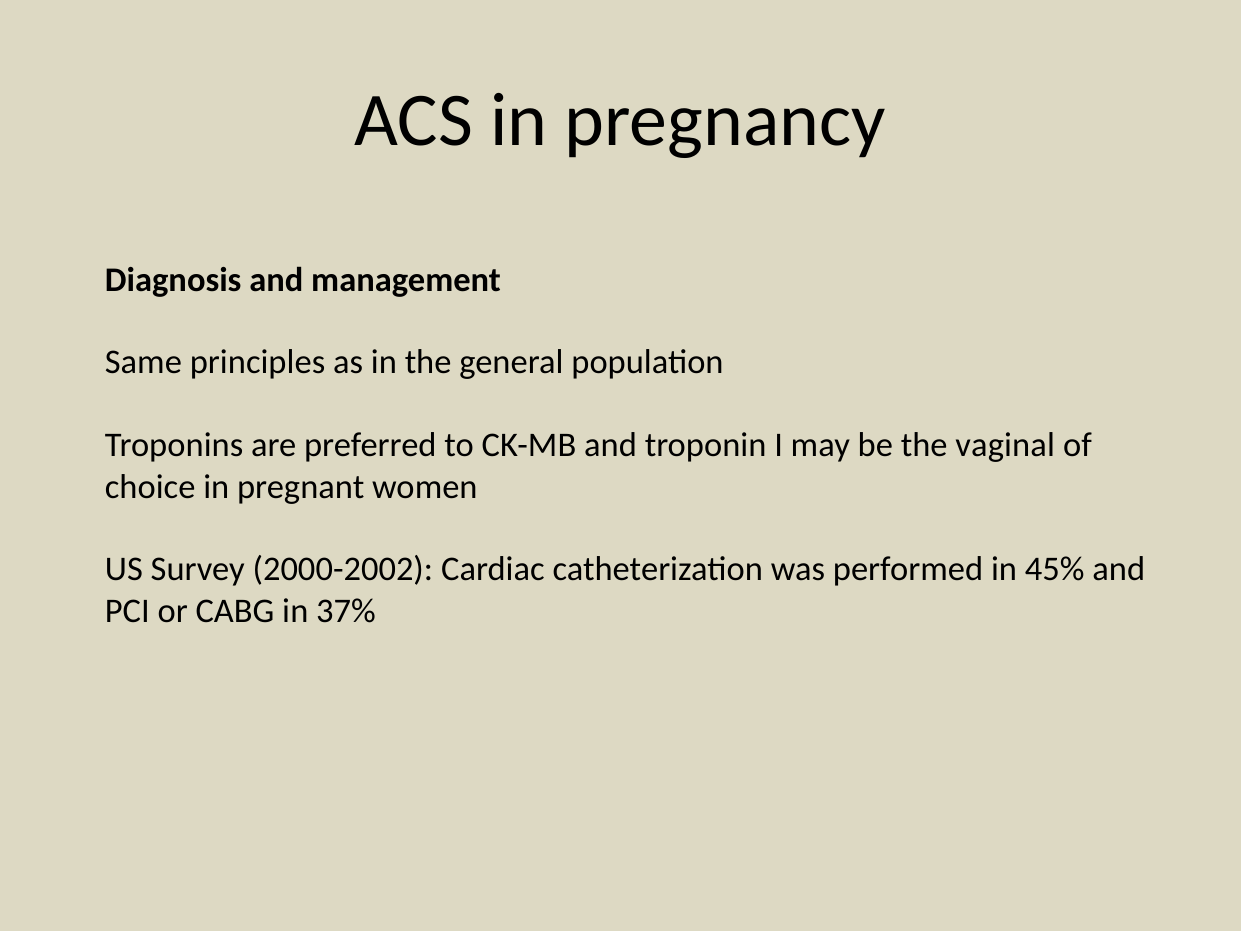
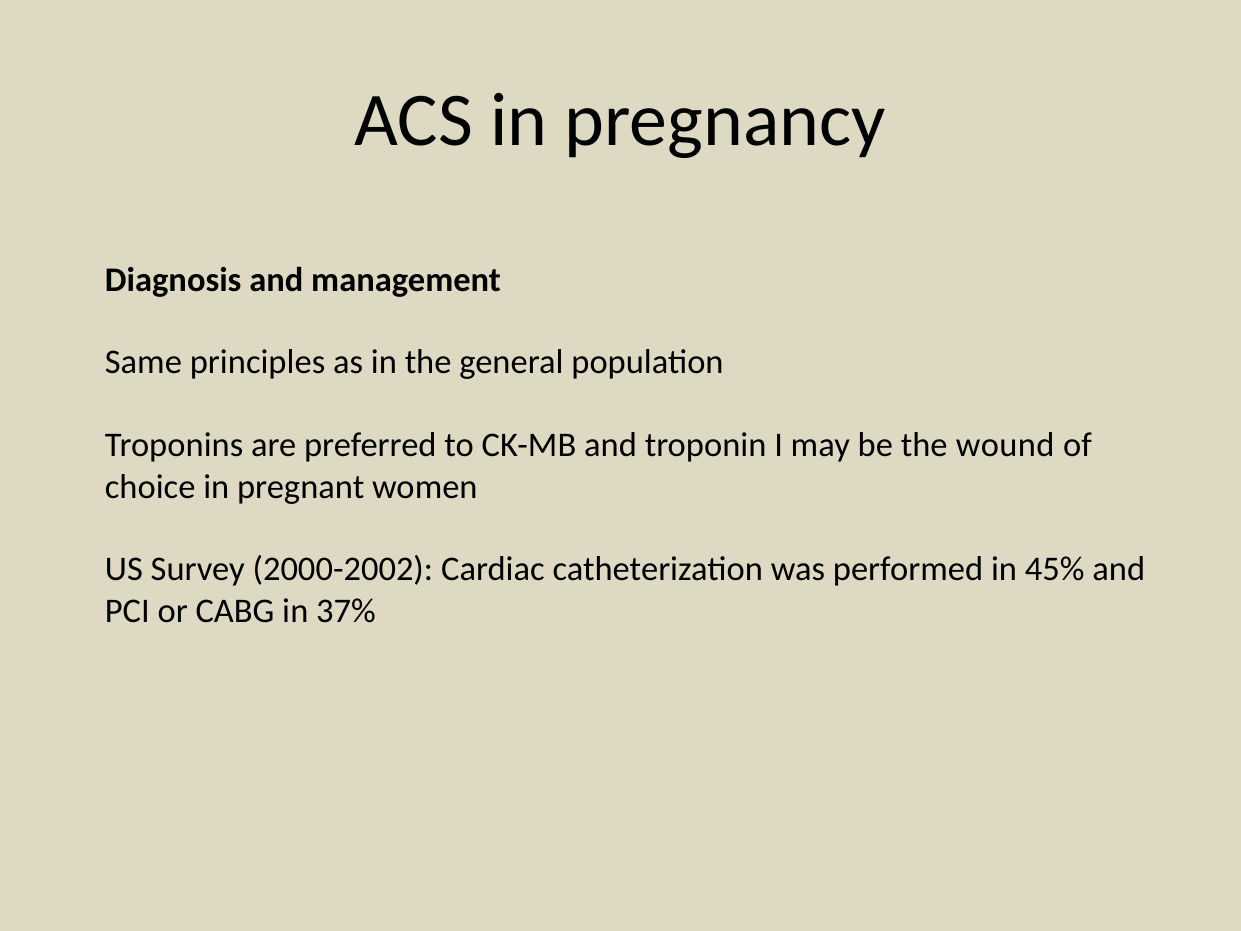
vaginal: vaginal -> wound
